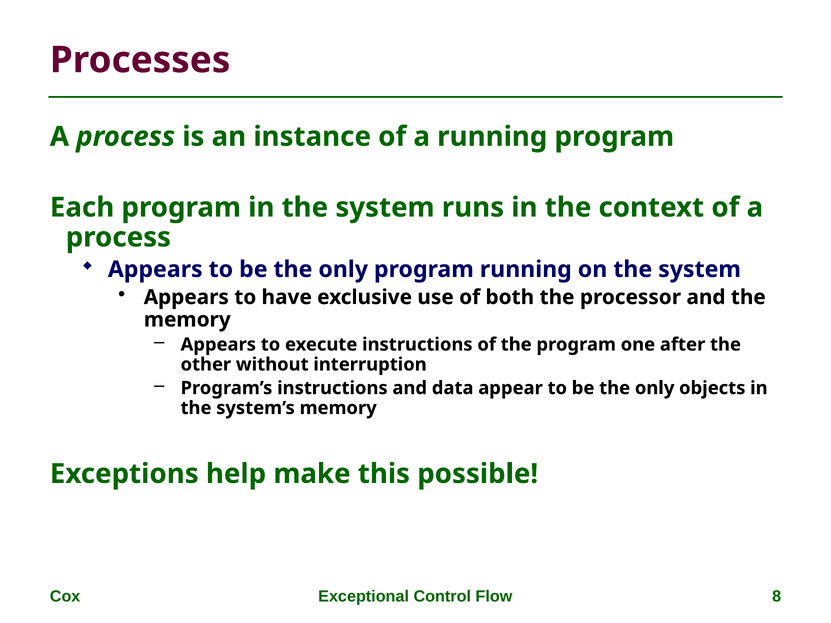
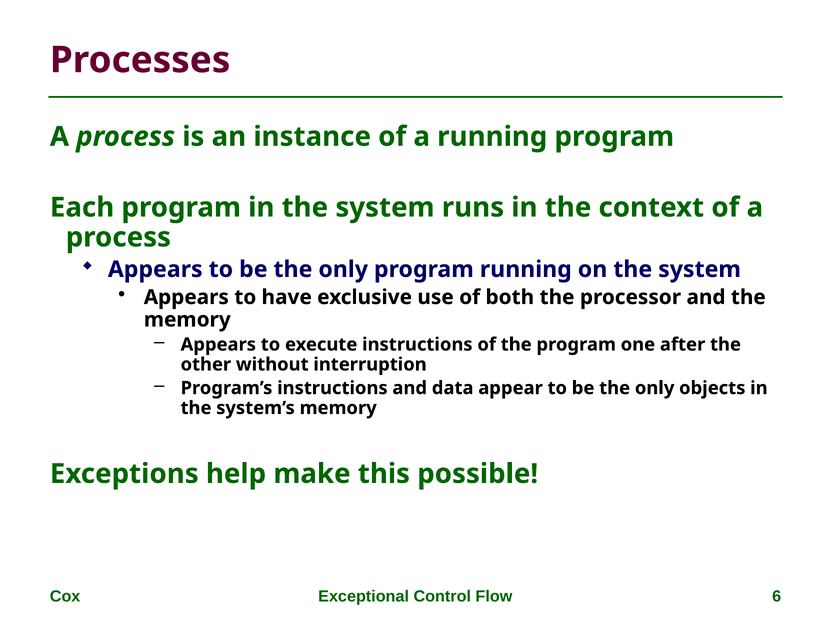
8: 8 -> 6
